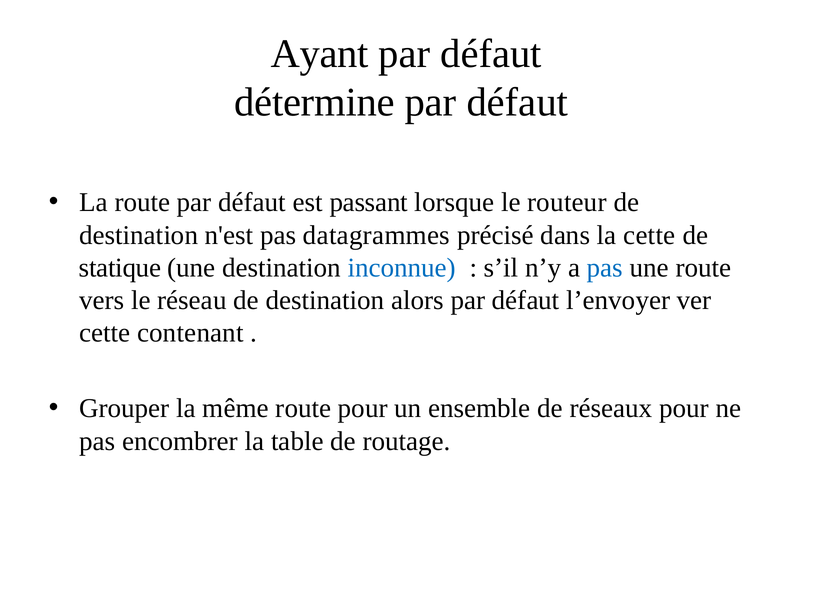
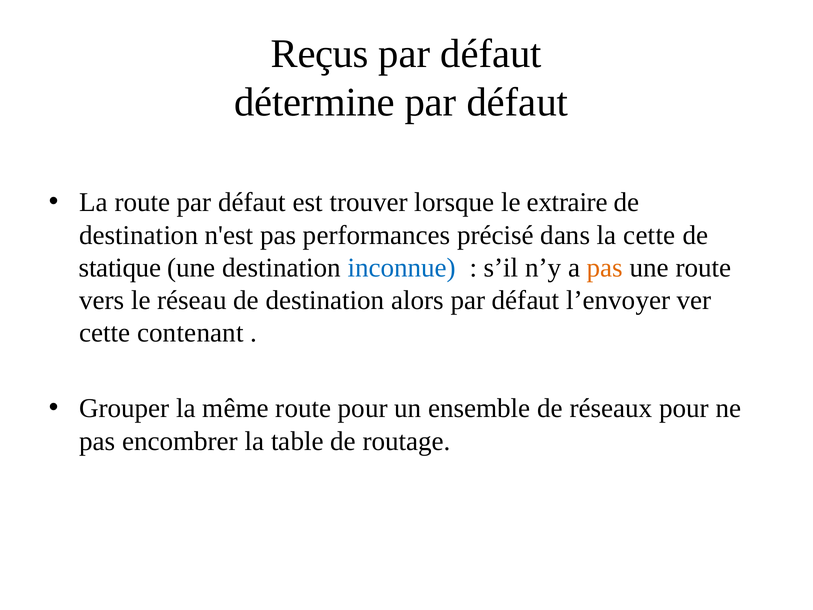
Ayant: Ayant -> Reçus
passant: passant -> trouver
routeur: routeur -> extraire
datagrammes: datagrammes -> performances
pas at (605, 267) colour: blue -> orange
